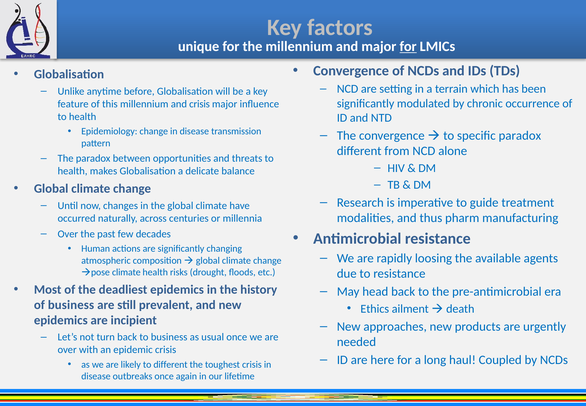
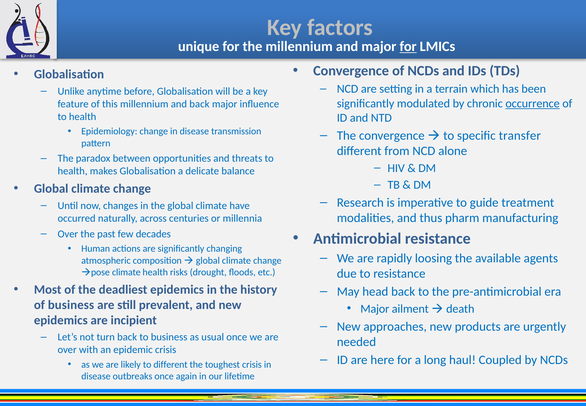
occurrence underline: none -> present
and crisis: crisis -> back
specific paradox: paradox -> transfer
Ethics at (375, 309): Ethics -> Major
